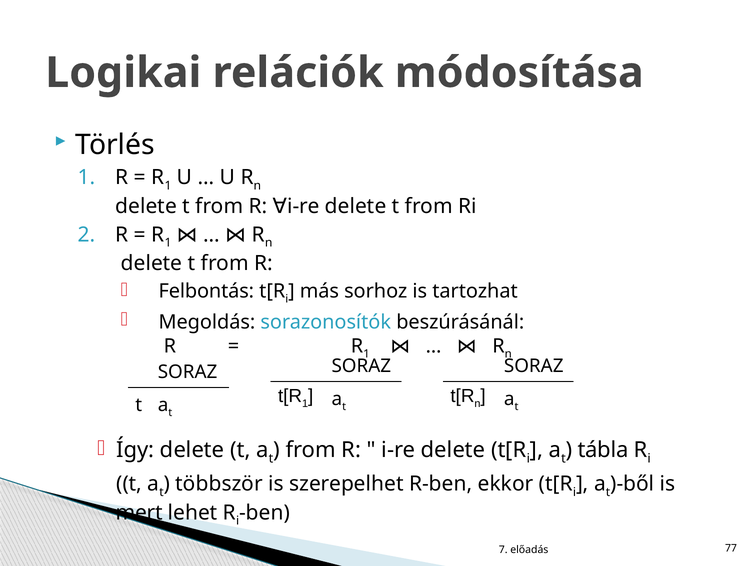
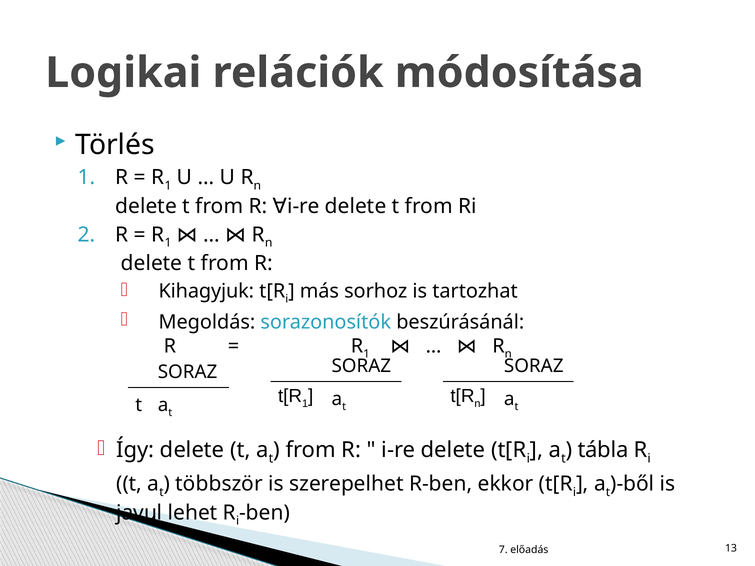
Felbontás: Felbontás -> Kihagyjuk
mert: mert -> javul
77: 77 -> 13
